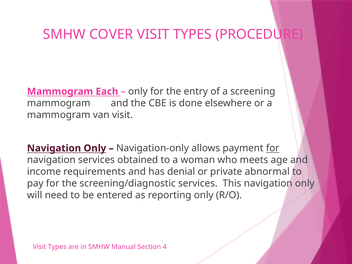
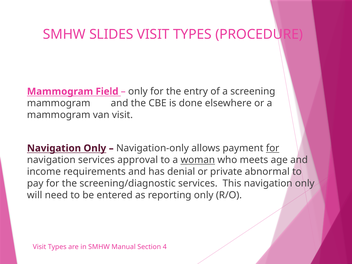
COVER: COVER -> SLIDES
Each: Each -> Field
obtained: obtained -> approval
woman underline: none -> present
